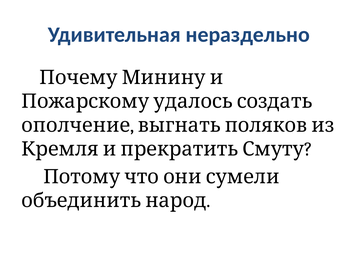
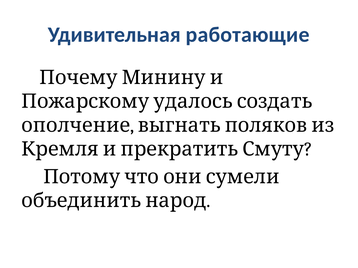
нераздельно: нераздельно -> работающие
